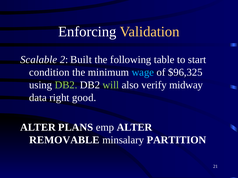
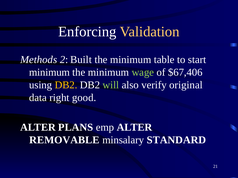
Scalable: Scalable -> Methods
following at (131, 60): following -> minimum
condition at (49, 73): condition -> minimum
wage colour: light blue -> light green
$96,325: $96,325 -> $67,406
DB2 at (66, 85) colour: light green -> yellow
midway: midway -> original
PARTITION: PARTITION -> STANDARD
